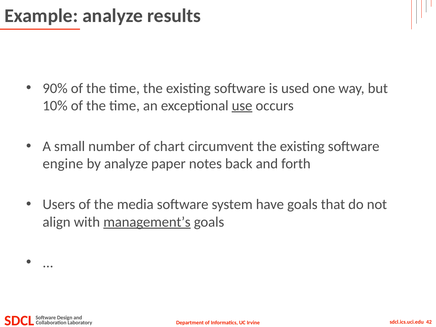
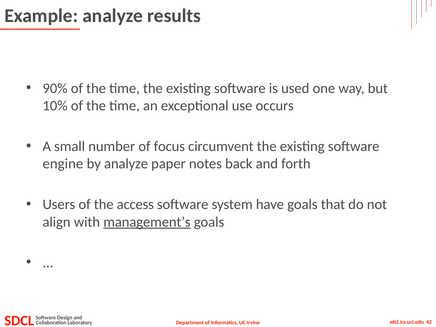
use underline: present -> none
chart: chart -> focus
media: media -> access
